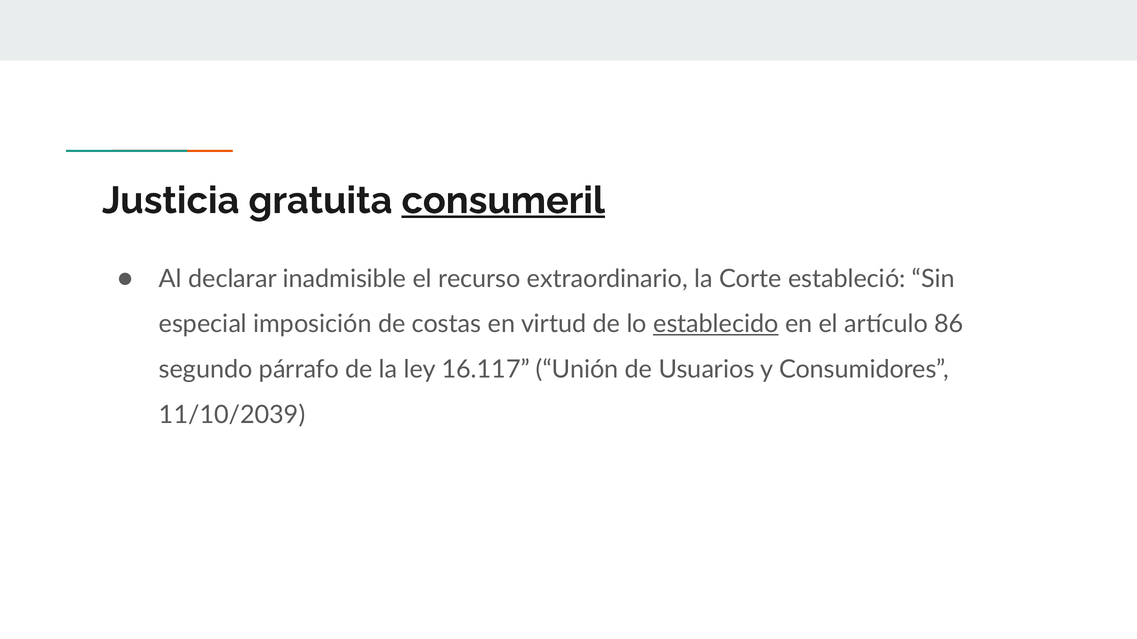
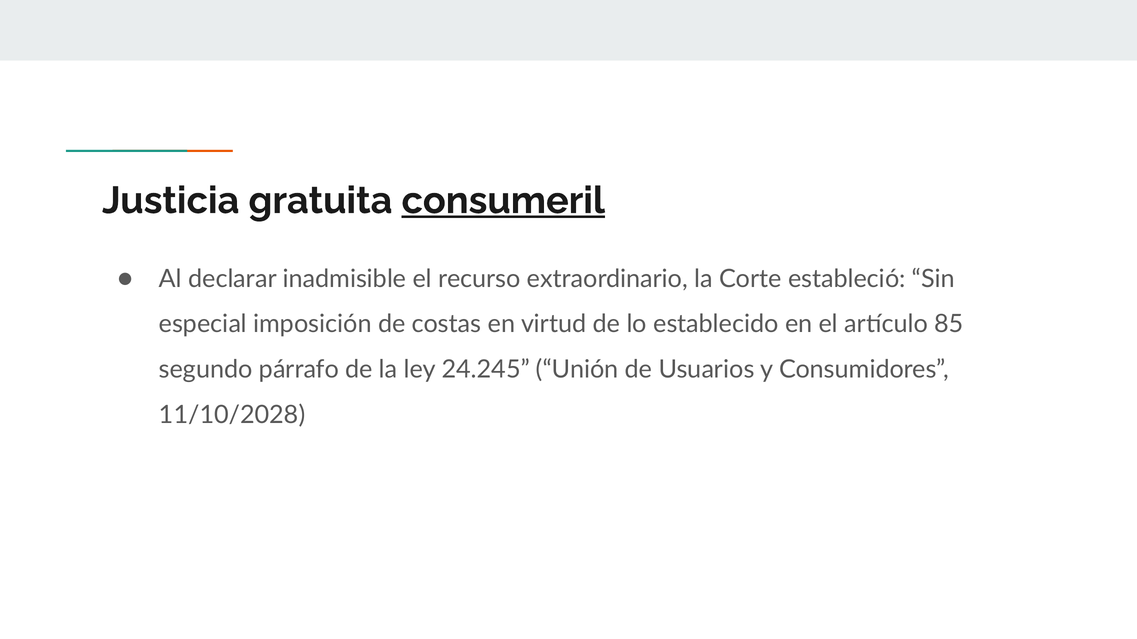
establecido underline: present -> none
86: 86 -> 85
16.117: 16.117 -> 24.245
11/10/2039: 11/10/2039 -> 11/10/2028
